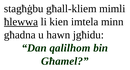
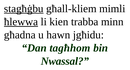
stagħġbu underline: none -> present
imtela: imtela -> trabba
qalilhom: qalilhom -> tagħhom
Għamel: Għamel -> Nwassal
